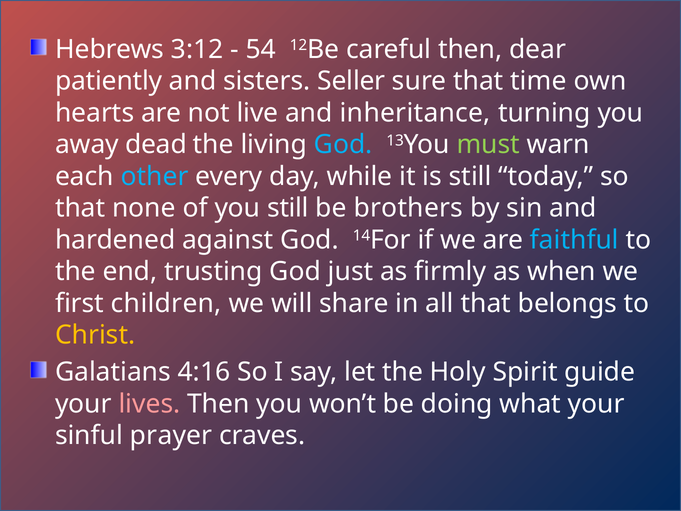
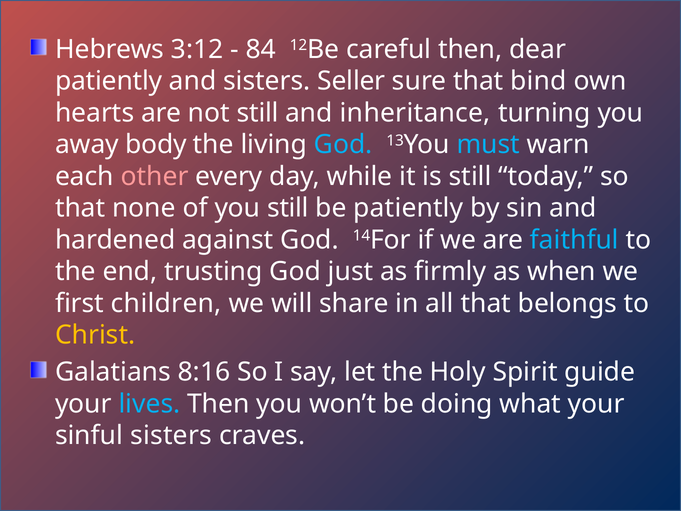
54: 54 -> 84
time: time -> bind
not live: live -> still
dead: dead -> body
must colour: light green -> light blue
other colour: light blue -> pink
be brothers: brothers -> patiently
4:16: 4:16 -> 8:16
lives colour: pink -> light blue
sinful prayer: prayer -> sisters
